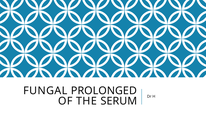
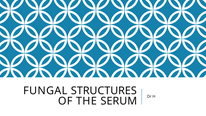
PROLONGED: PROLONGED -> STRUCTURES
